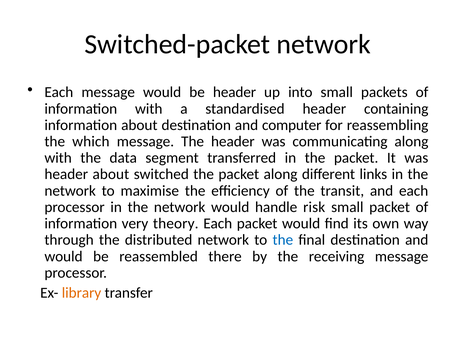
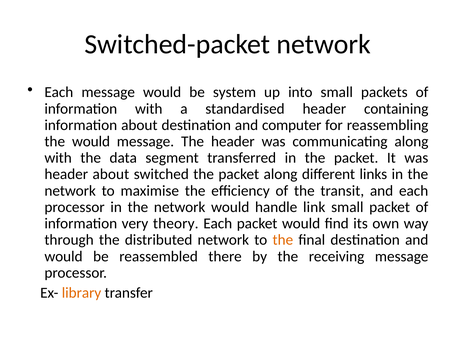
be header: header -> system
the which: which -> would
risk: risk -> link
the at (283, 240) colour: blue -> orange
